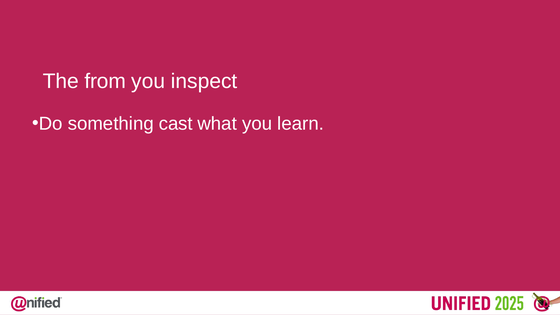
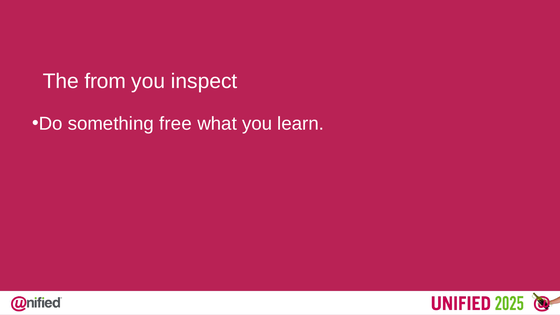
cast: cast -> free
